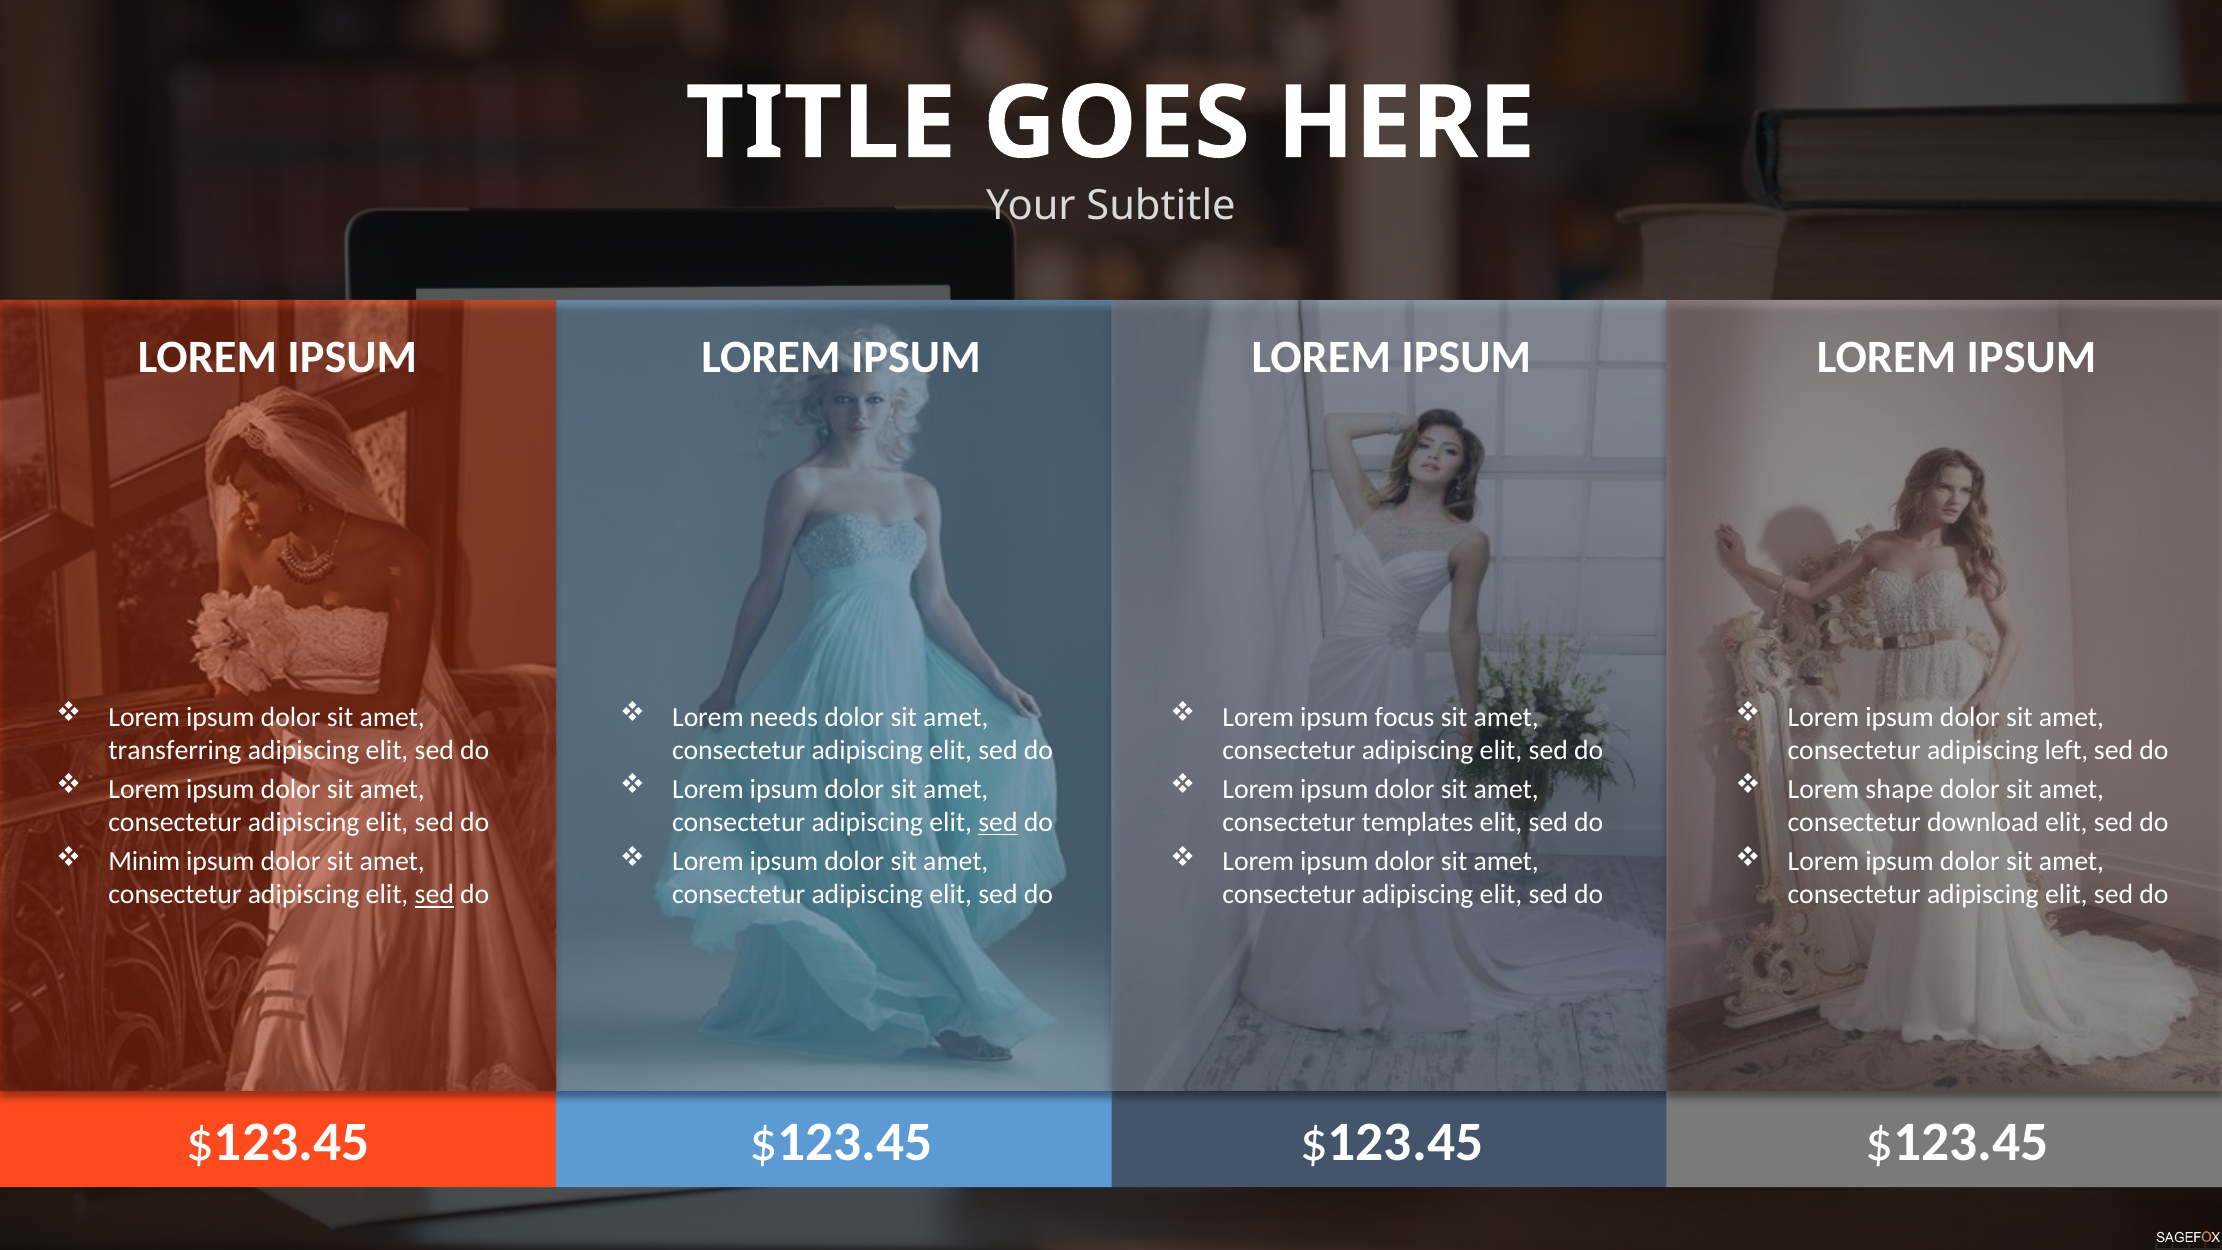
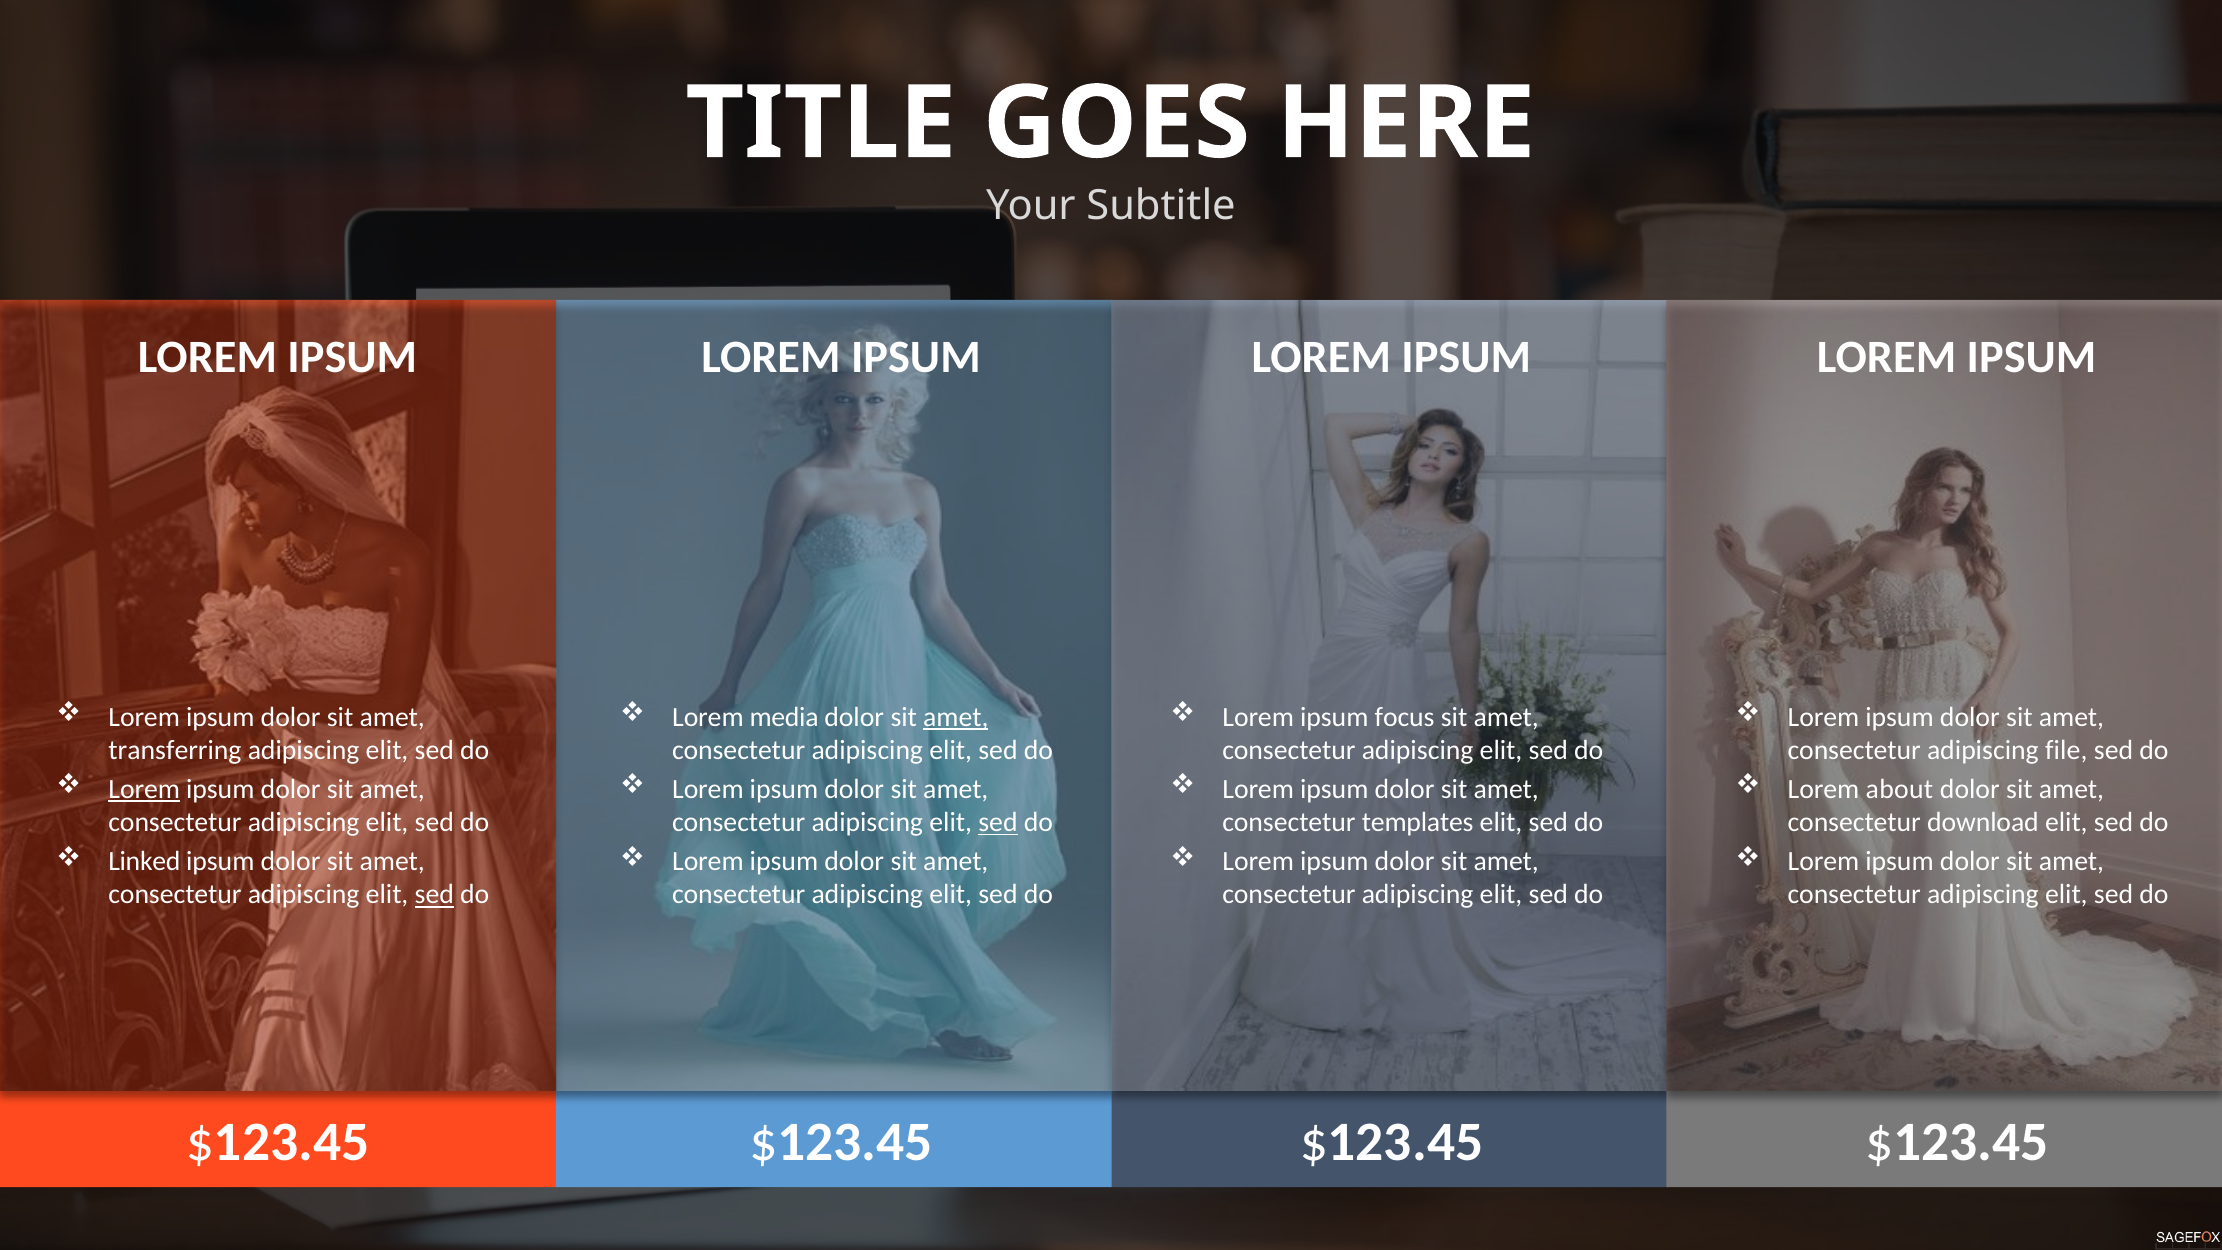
needs: needs -> media
amet at (956, 717) underline: none -> present
left: left -> file
Lorem at (144, 789) underline: none -> present
shape: shape -> about
Minim: Minim -> Linked
